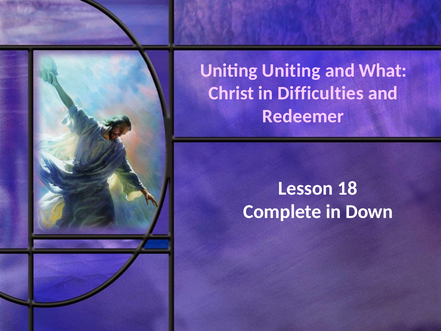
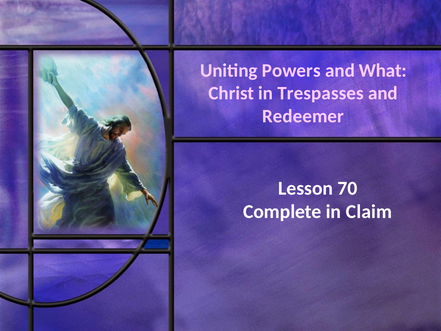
Uniting Uniting: Uniting -> Powers
Difficulties: Difficulties -> Trespasses
18: 18 -> 70
Down: Down -> Claim
